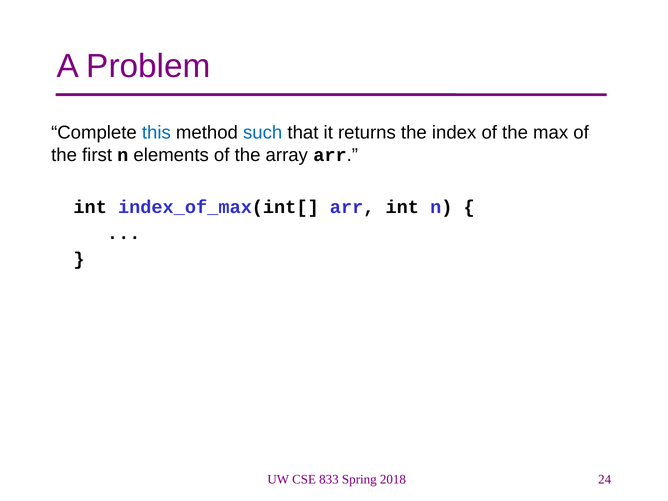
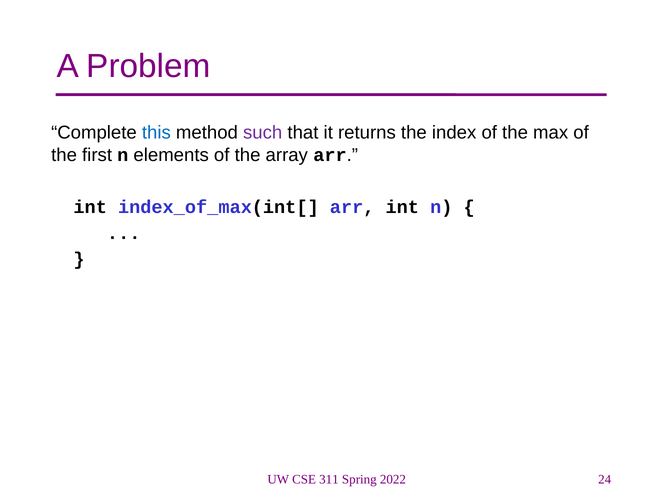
such colour: blue -> purple
833: 833 -> 311
2018: 2018 -> 2022
